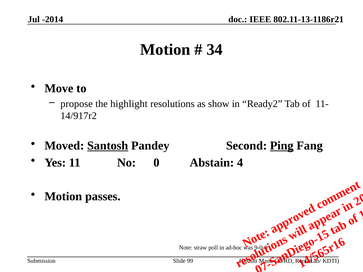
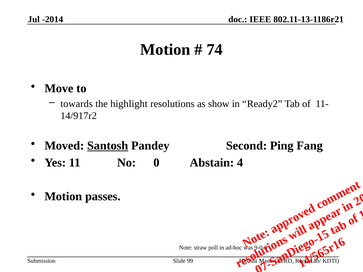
34: 34 -> 74
propose: propose -> towards
Ping underline: present -> none
